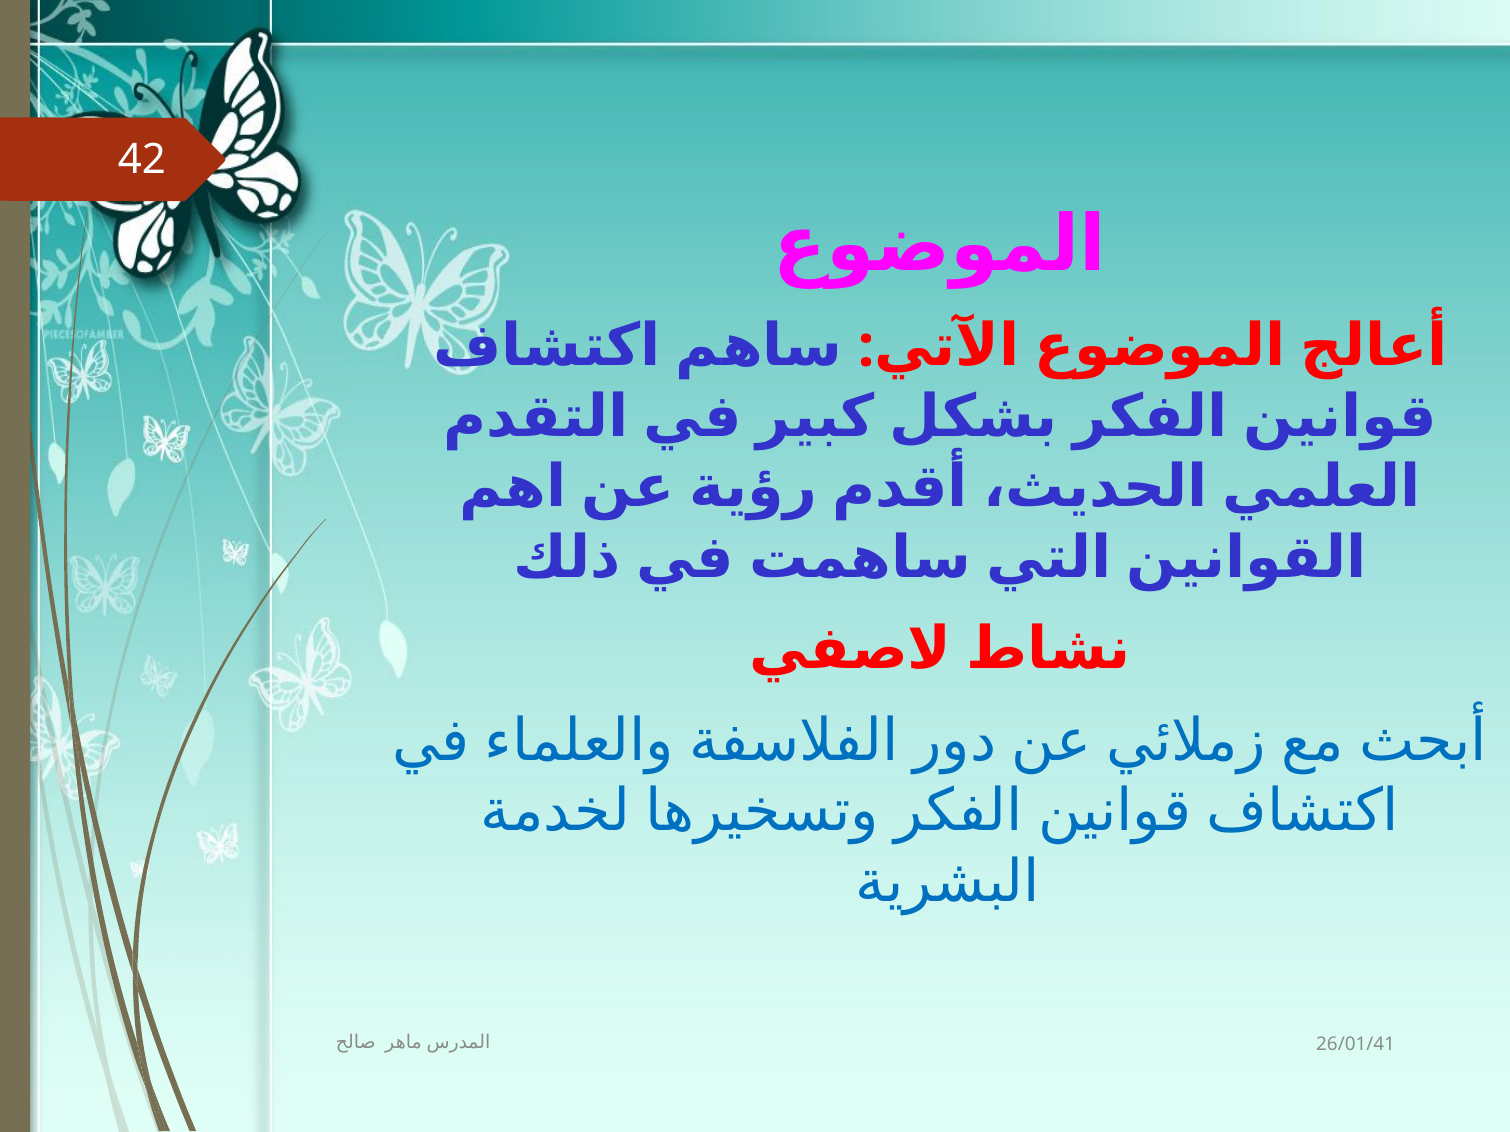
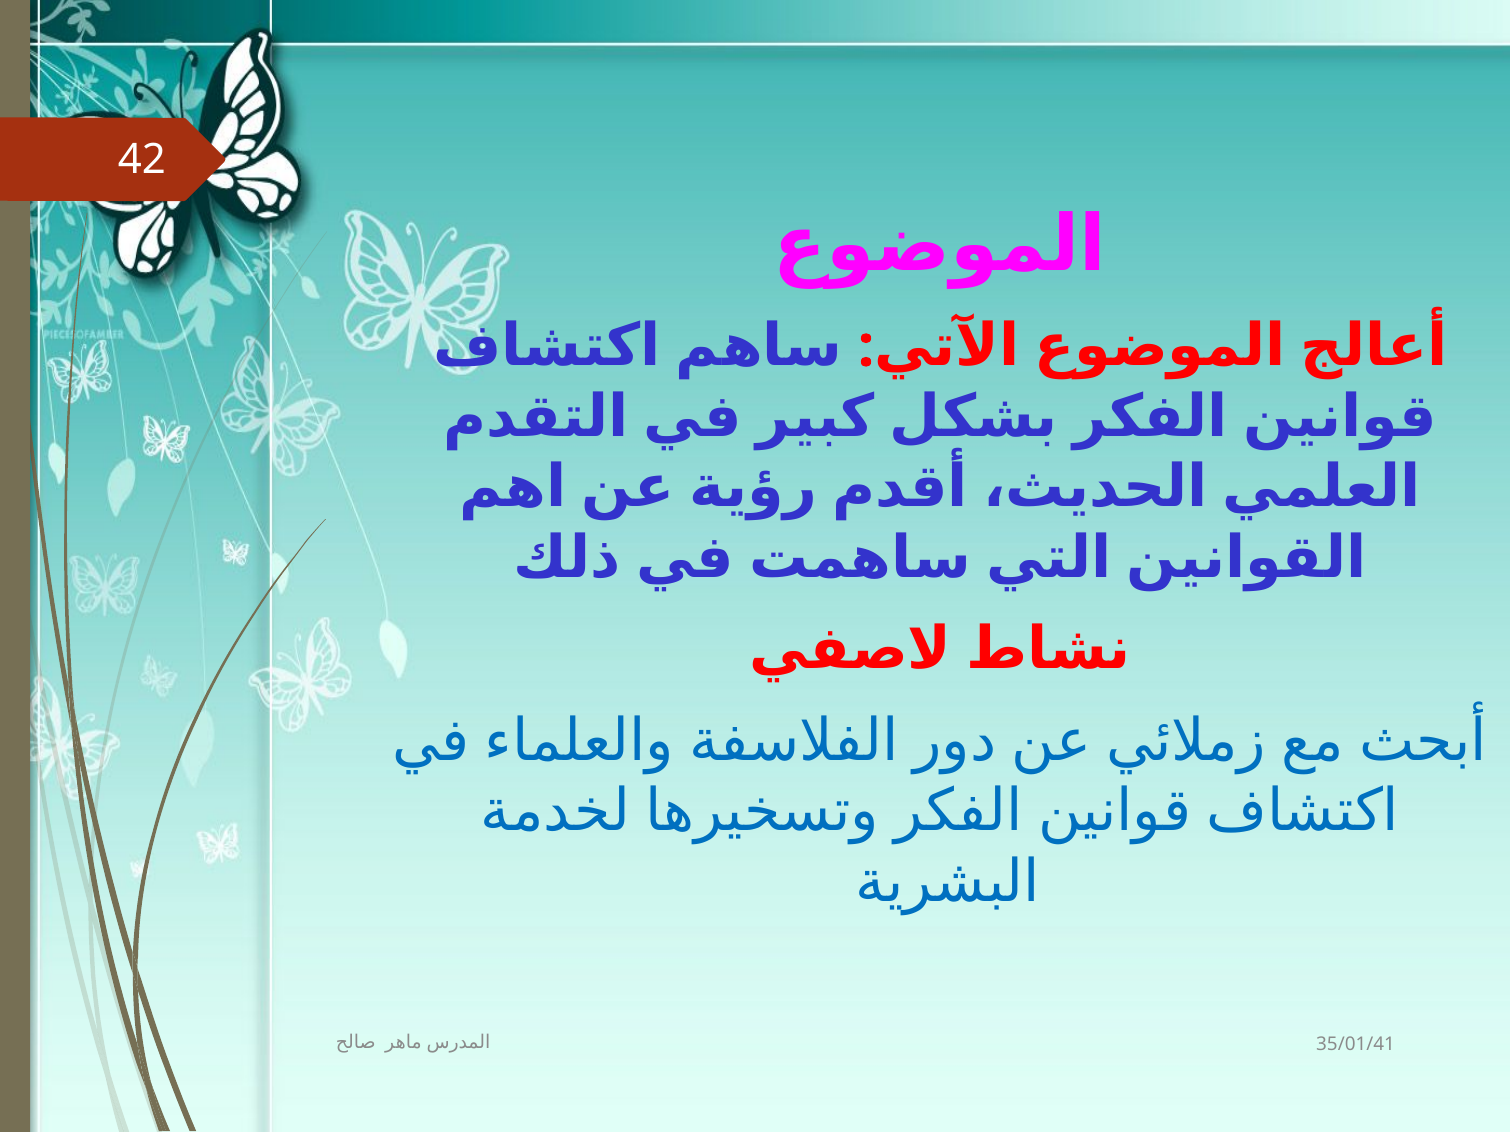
26/01/41: 26/01/41 -> 35/01/41
